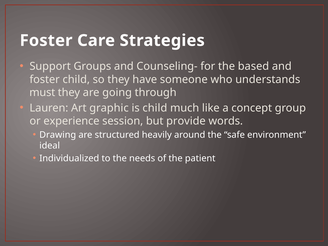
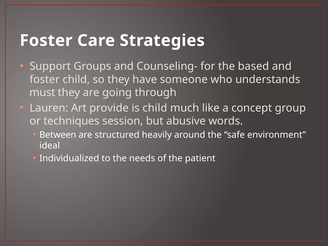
graphic: graphic -> provide
experience: experience -> techniques
provide: provide -> abusive
Drawing: Drawing -> Between
